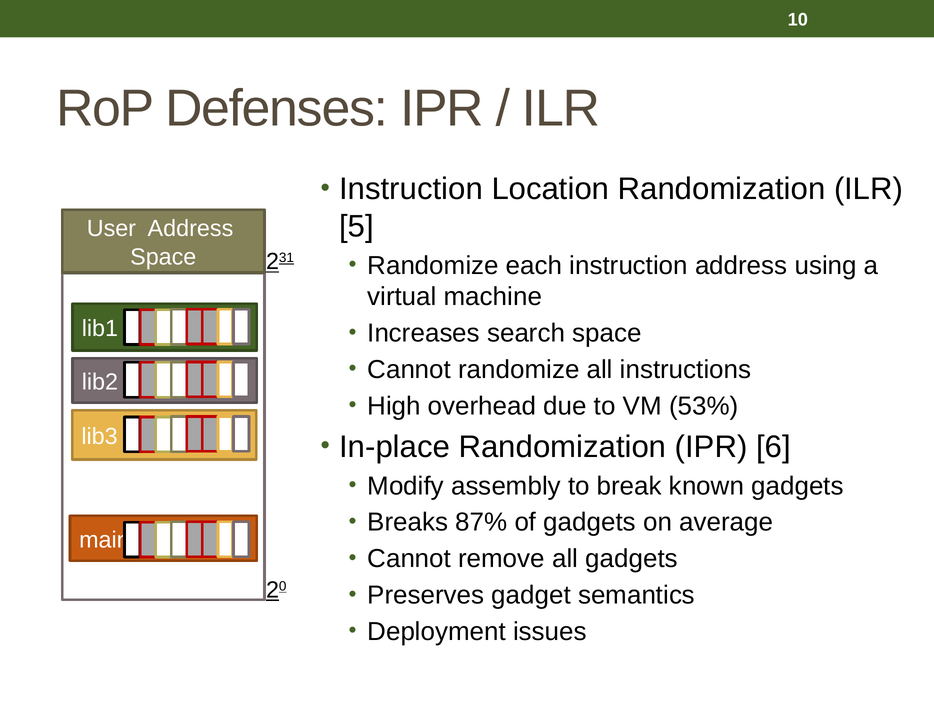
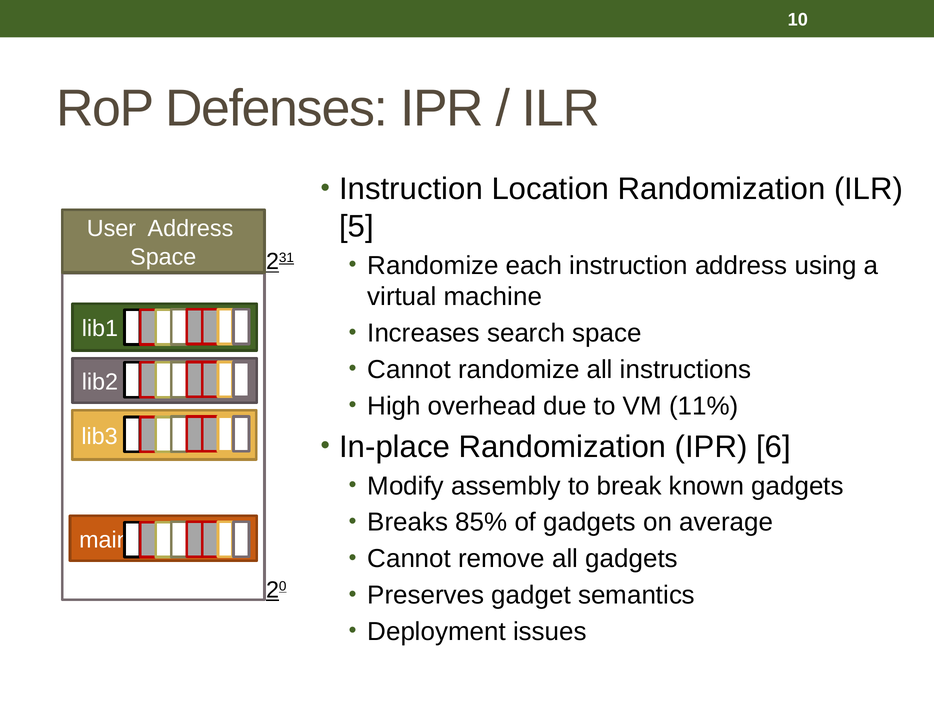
53%: 53% -> 11%
87%: 87% -> 85%
